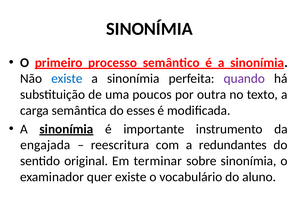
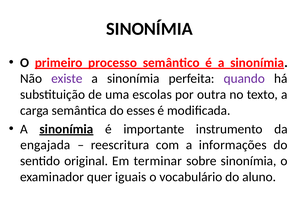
existe at (67, 79) colour: blue -> purple
poucos: poucos -> escolas
redundantes: redundantes -> informações
quer existe: existe -> iguais
